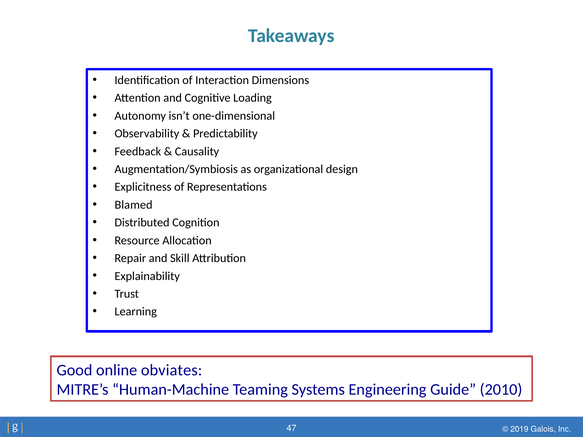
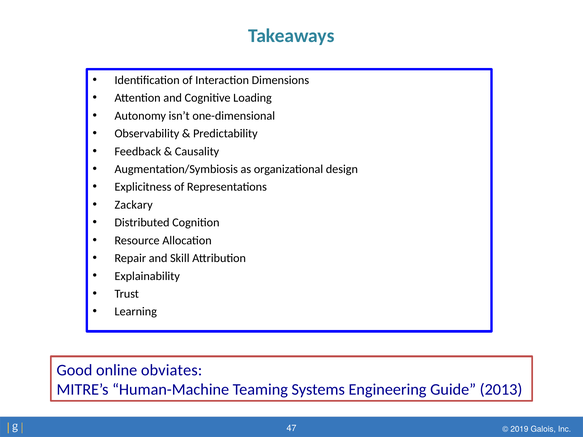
Blamed: Blamed -> Zackary
2010: 2010 -> 2013
